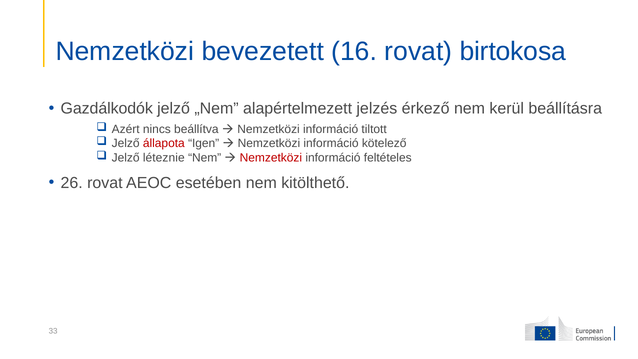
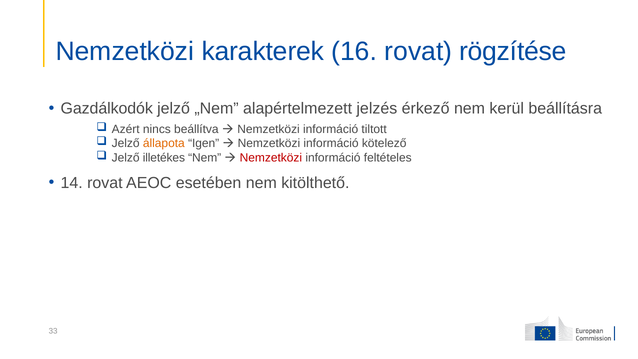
bevezetett: bevezetett -> karakterek
birtokosa: birtokosa -> rögzítése
állapota colour: red -> orange
léteznie: léteznie -> illetékes
26: 26 -> 14
